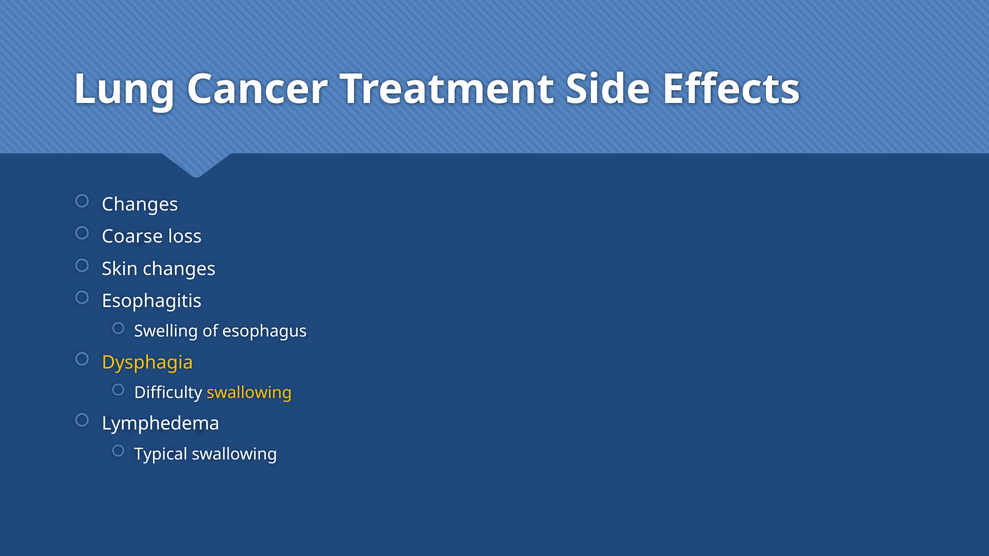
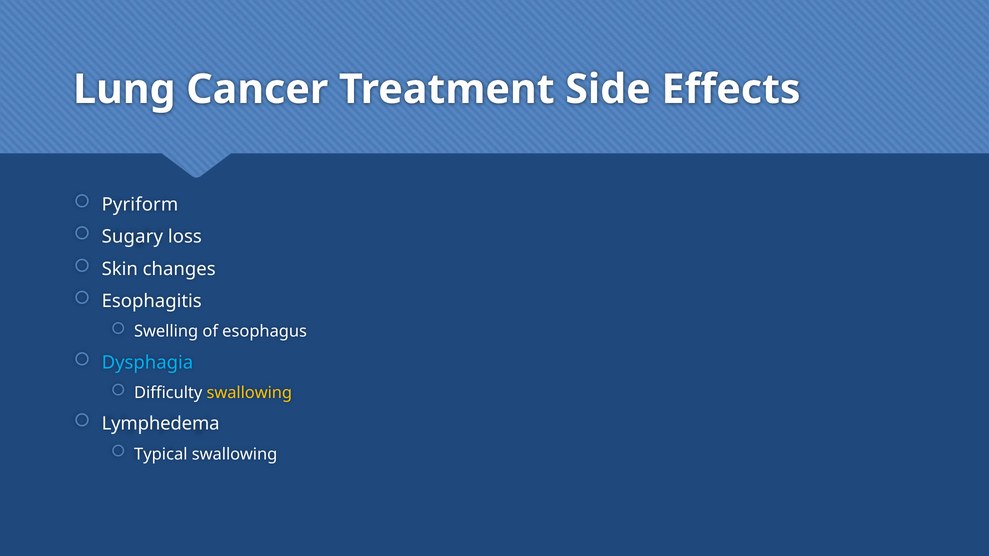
Changes at (140, 205): Changes -> Pyriform
Coarse: Coarse -> Sugary
Dysphagia colour: yellow -> light blue
